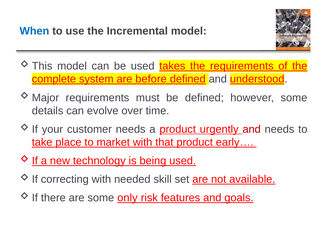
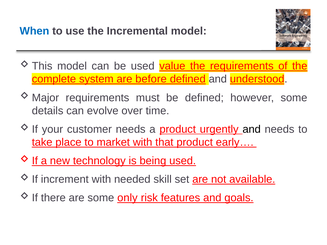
takes: takes -> value
and at (252, 129) colour: red -> black
correcting: correcting -> increment
